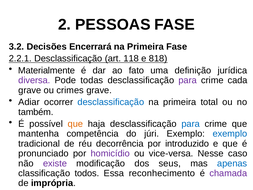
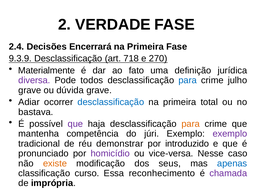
PESSOAS: PESSOAS -> VERDADE
3.2: 3.2 -> 2.4
2.2.1: 2.2.1 -> 9.3.9
118: 118 -> 718
818: 818 -> 270
todas: todas -> todos
para at (188, 80) colour: purple -> blue
cada: cada -> julho
crimes: crimes -> dúvida
também: também -> bastava
que at (75, 124) colour: orange -> purple
para at (191, 124) colour: blue -> orange
exemplo at (230, 134) colour: blue -> purple
decorrência: decorrência -> demonstrar
existe colour: purple -> orange
todos: todos -> curso
